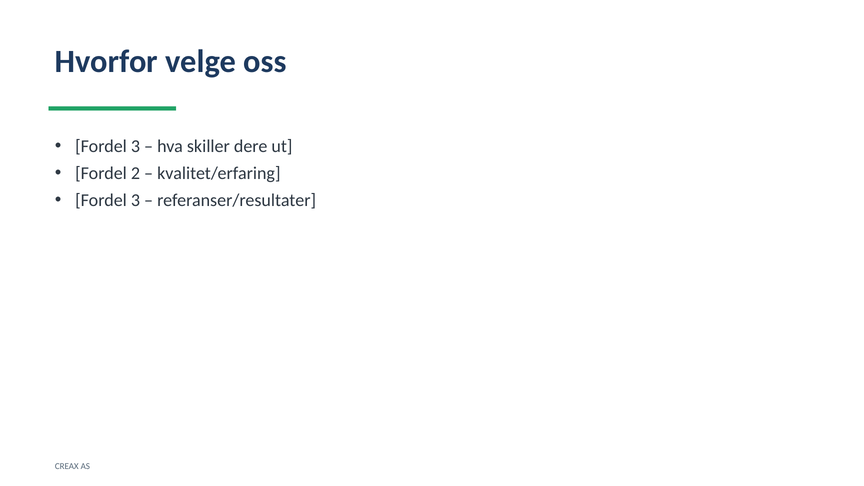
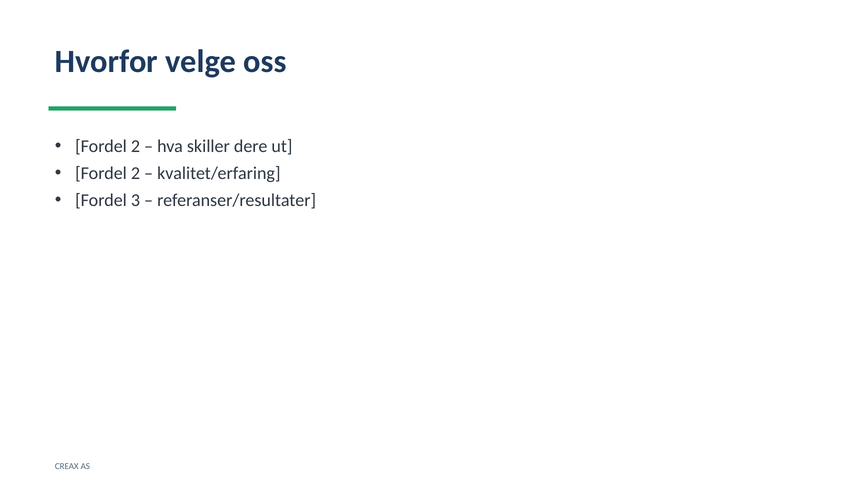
3 at (135, 146): 3 -> 2
